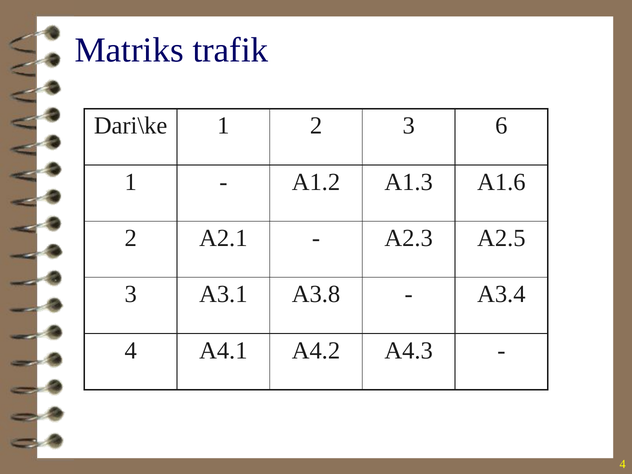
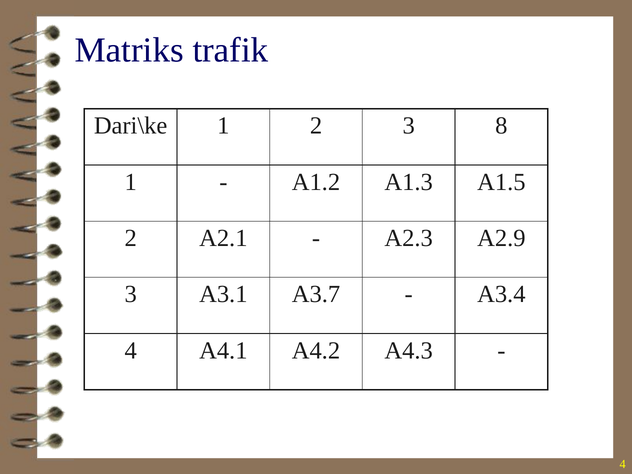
6: 6 -> 8
A1.6: A1.6 -> A1.5
A2.5: A2.5 -> A2.9
A3.8: A3.8 -> A3.7
